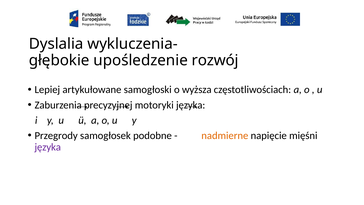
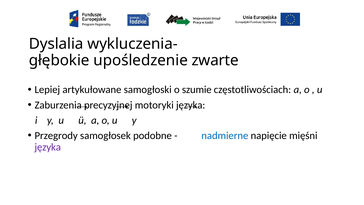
rozwój: rozwój -> zwarte
wyższa: wyższa -> szumie
nadmierne colour: orange -> blue
